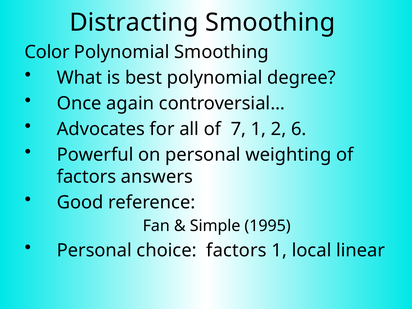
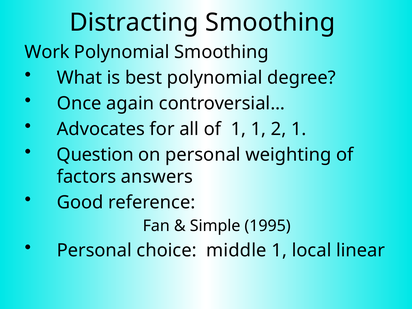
Color: Color -> Work
of 7: 7 -> 1
2 6: 6 -> 1
Powerful: Powerful -> Question
choice factors: factors -> middle
